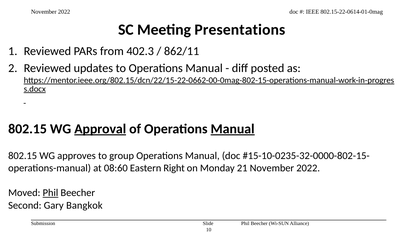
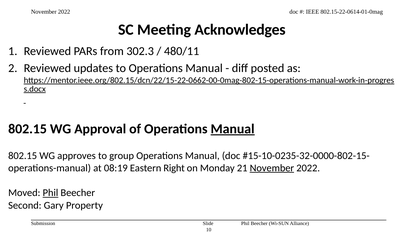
Presentations: Presentations -> Acknowledges
402.3: 402.3 -> 302.3
862/11: 862/11 -> 480/11
Approval underline: present -> none
08:60: 08:60 -> 08:19
November at (272, 168) underline: none -> present
Bangkok: Bangkok -> Property
